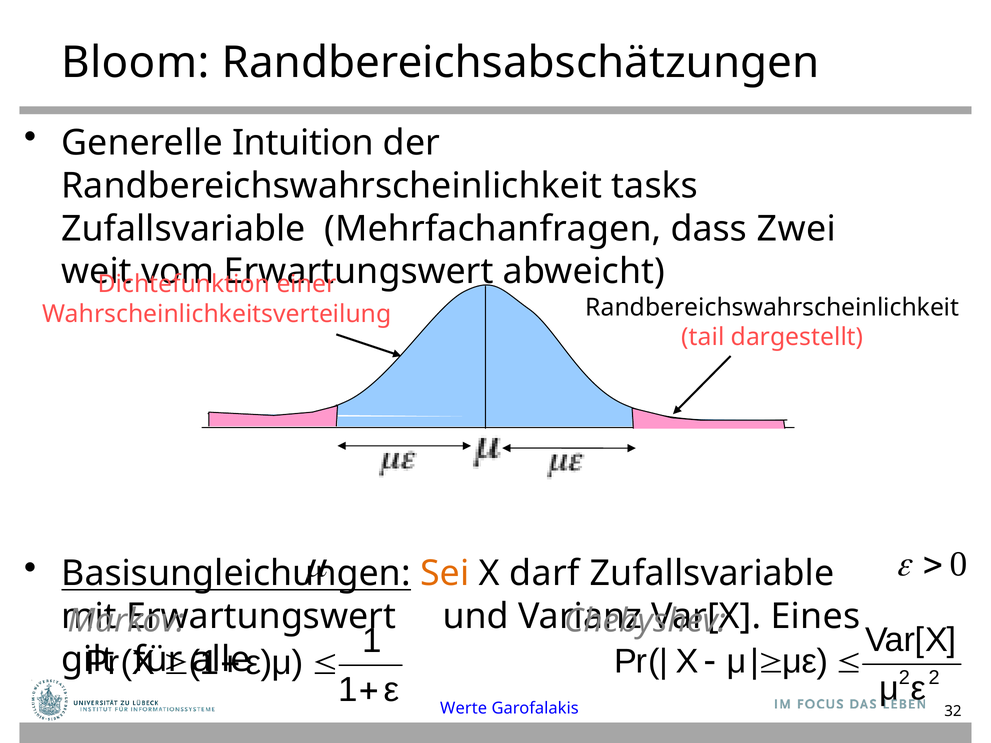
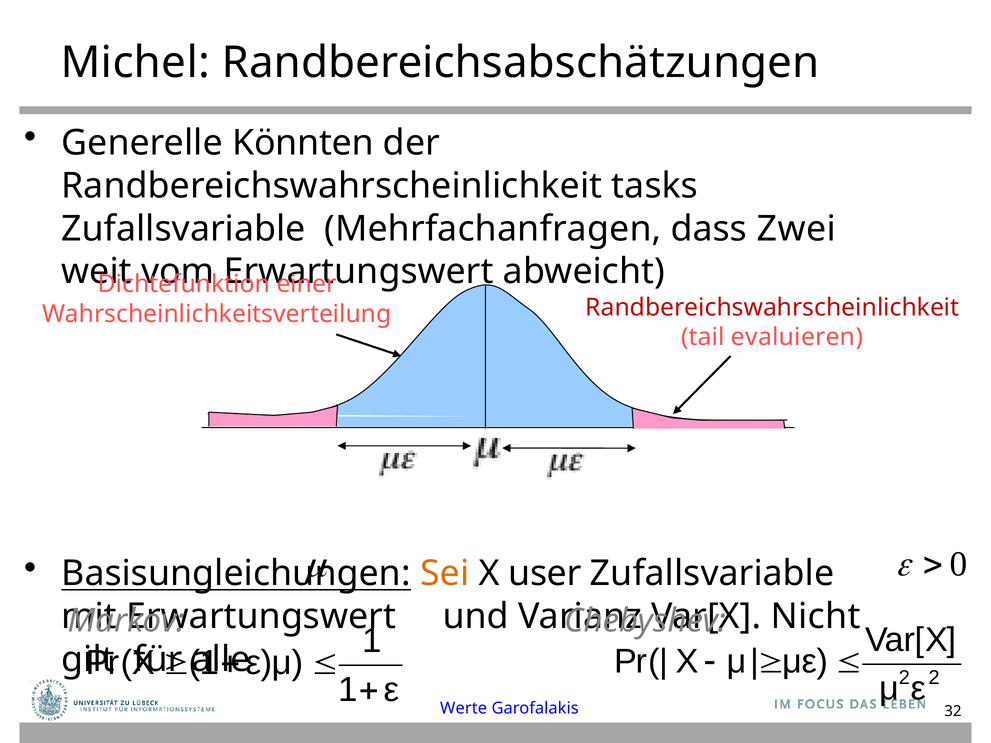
Bloom: Bloom -> Michel
Intuition: Intuition -> Könnten
Randbereichswahrscheinlichkeit at (772, 308) colour: black -> red
dargestellt: dargestellt -> evaluieren
darf: darf -> user
Eines: Eines -> Nicht
